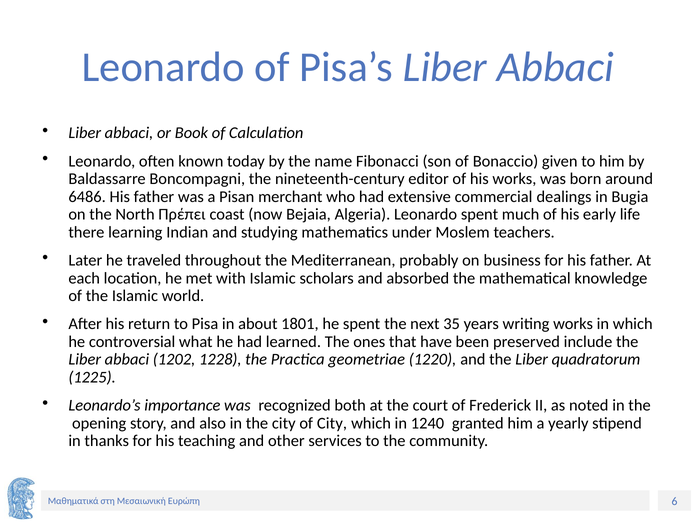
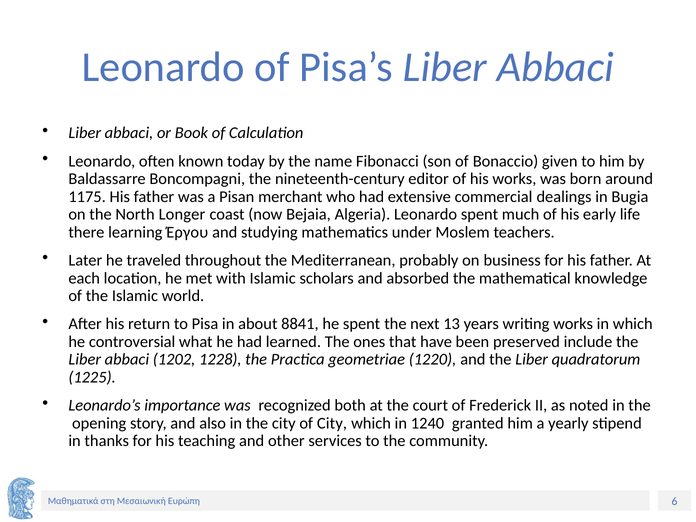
6486: 6486 -> 1175
Πρέπει: Πρέπει -> Longer
Indian: Indian -> Έργου
1801: 1801 -> 8841
35: 35 -> 13
